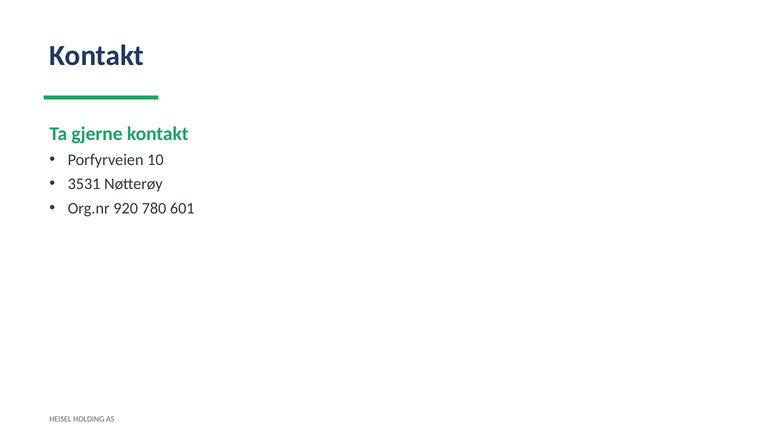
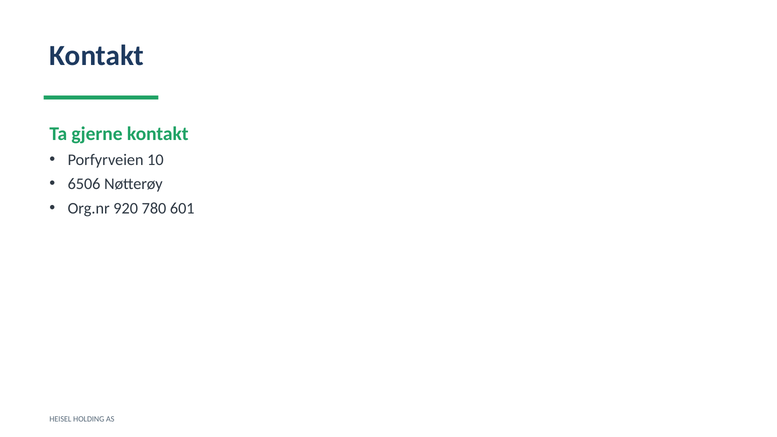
3531: 3531 -> 6506
